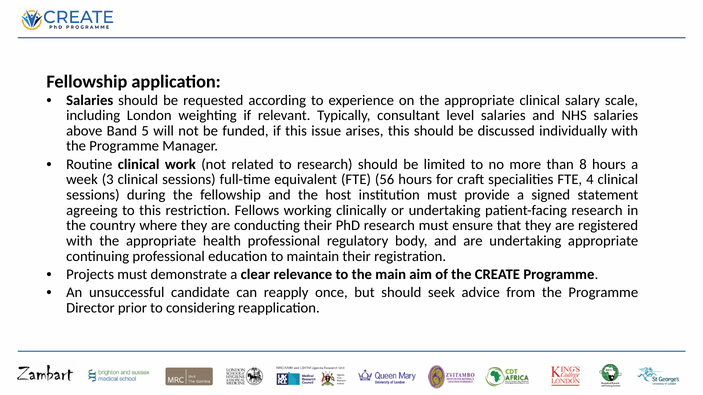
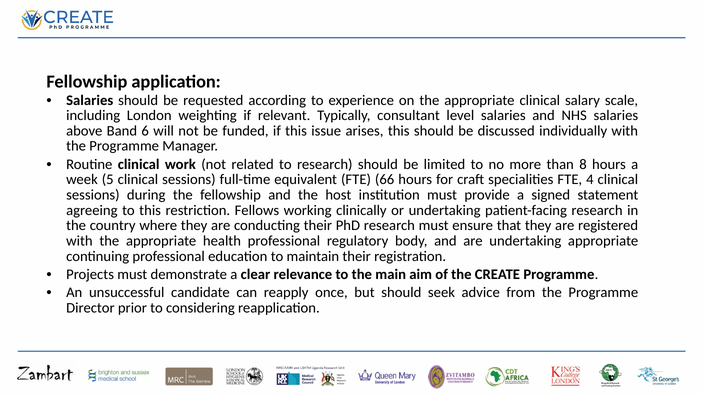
5: 5 -> 6
3: 3 -> 5
56: 56 -> 66
